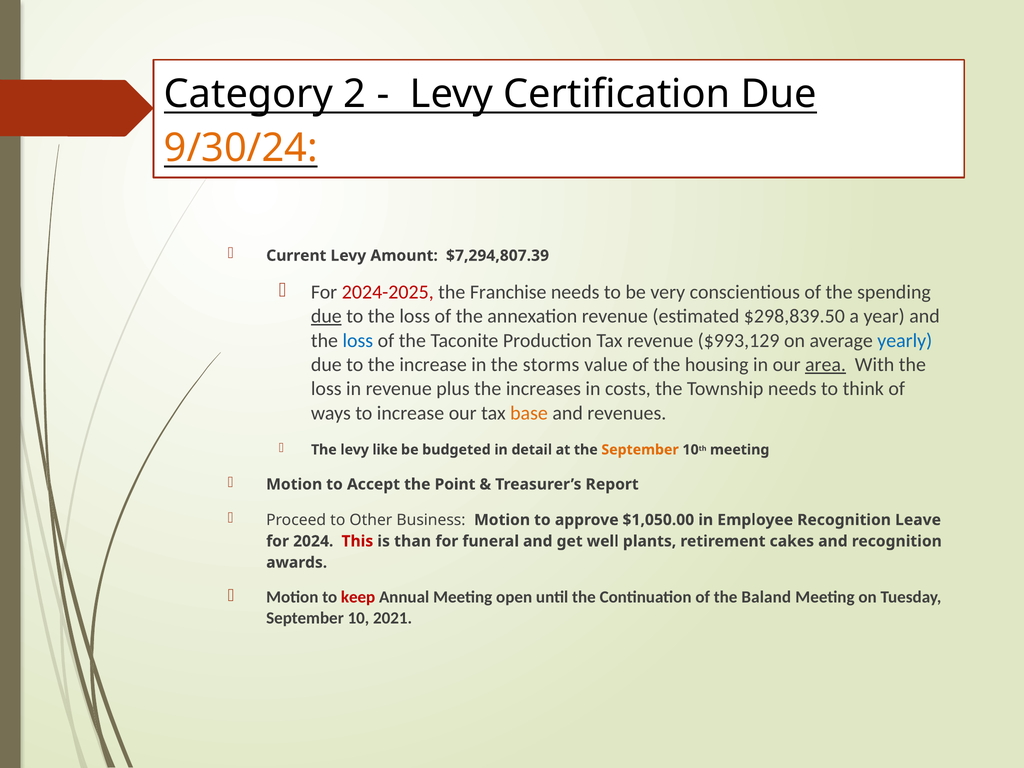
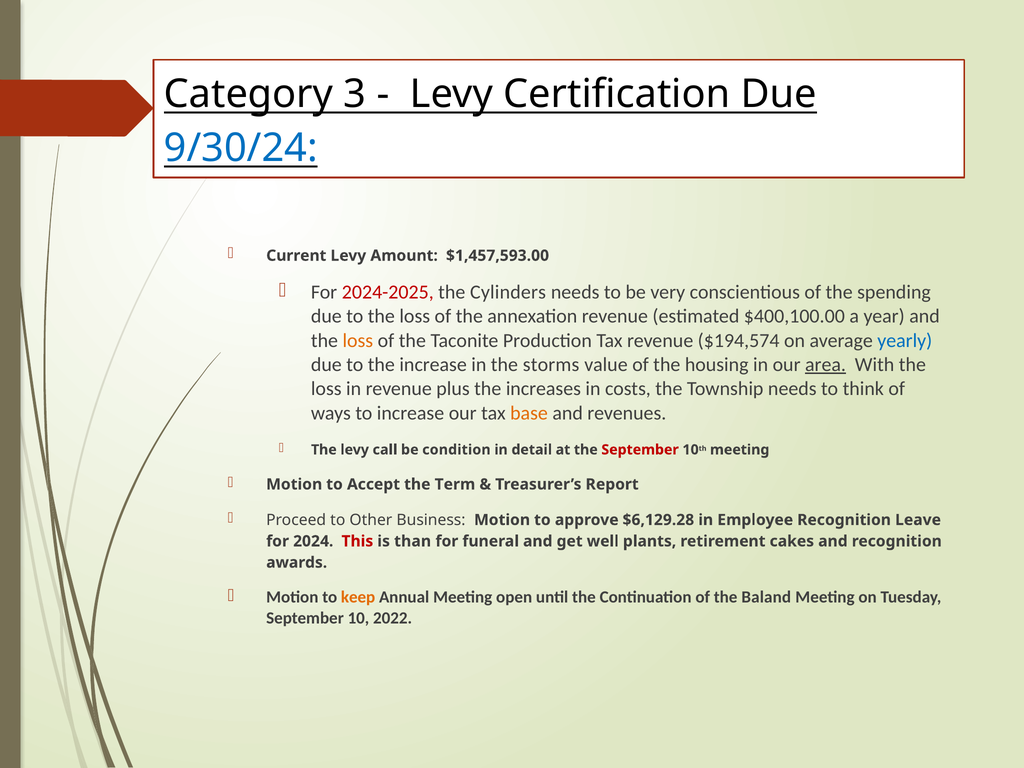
2: 2 -> 3
9/30/24 colour: orange -> blue
$7,294,807.39: $7,294,807.39 -> $1,457,593.00
Franchise: Franchise -> Cylinders
due at (326, 316) underline: present -> none
$298,839.50: $298,839.50 -> $400,100.00
loss at (358, 340) colour: blue -> orange
$993,129: $993,129 -> $194,574
like: like -> call
budgeted: budgeted -> condition
September at (640, 450) colour: orange -> red
Point: Point -> Term
$1,050.00: $1,050.00 -> $6,129.28
keep colour: red -> orange
2021: 2021 -> 2022
